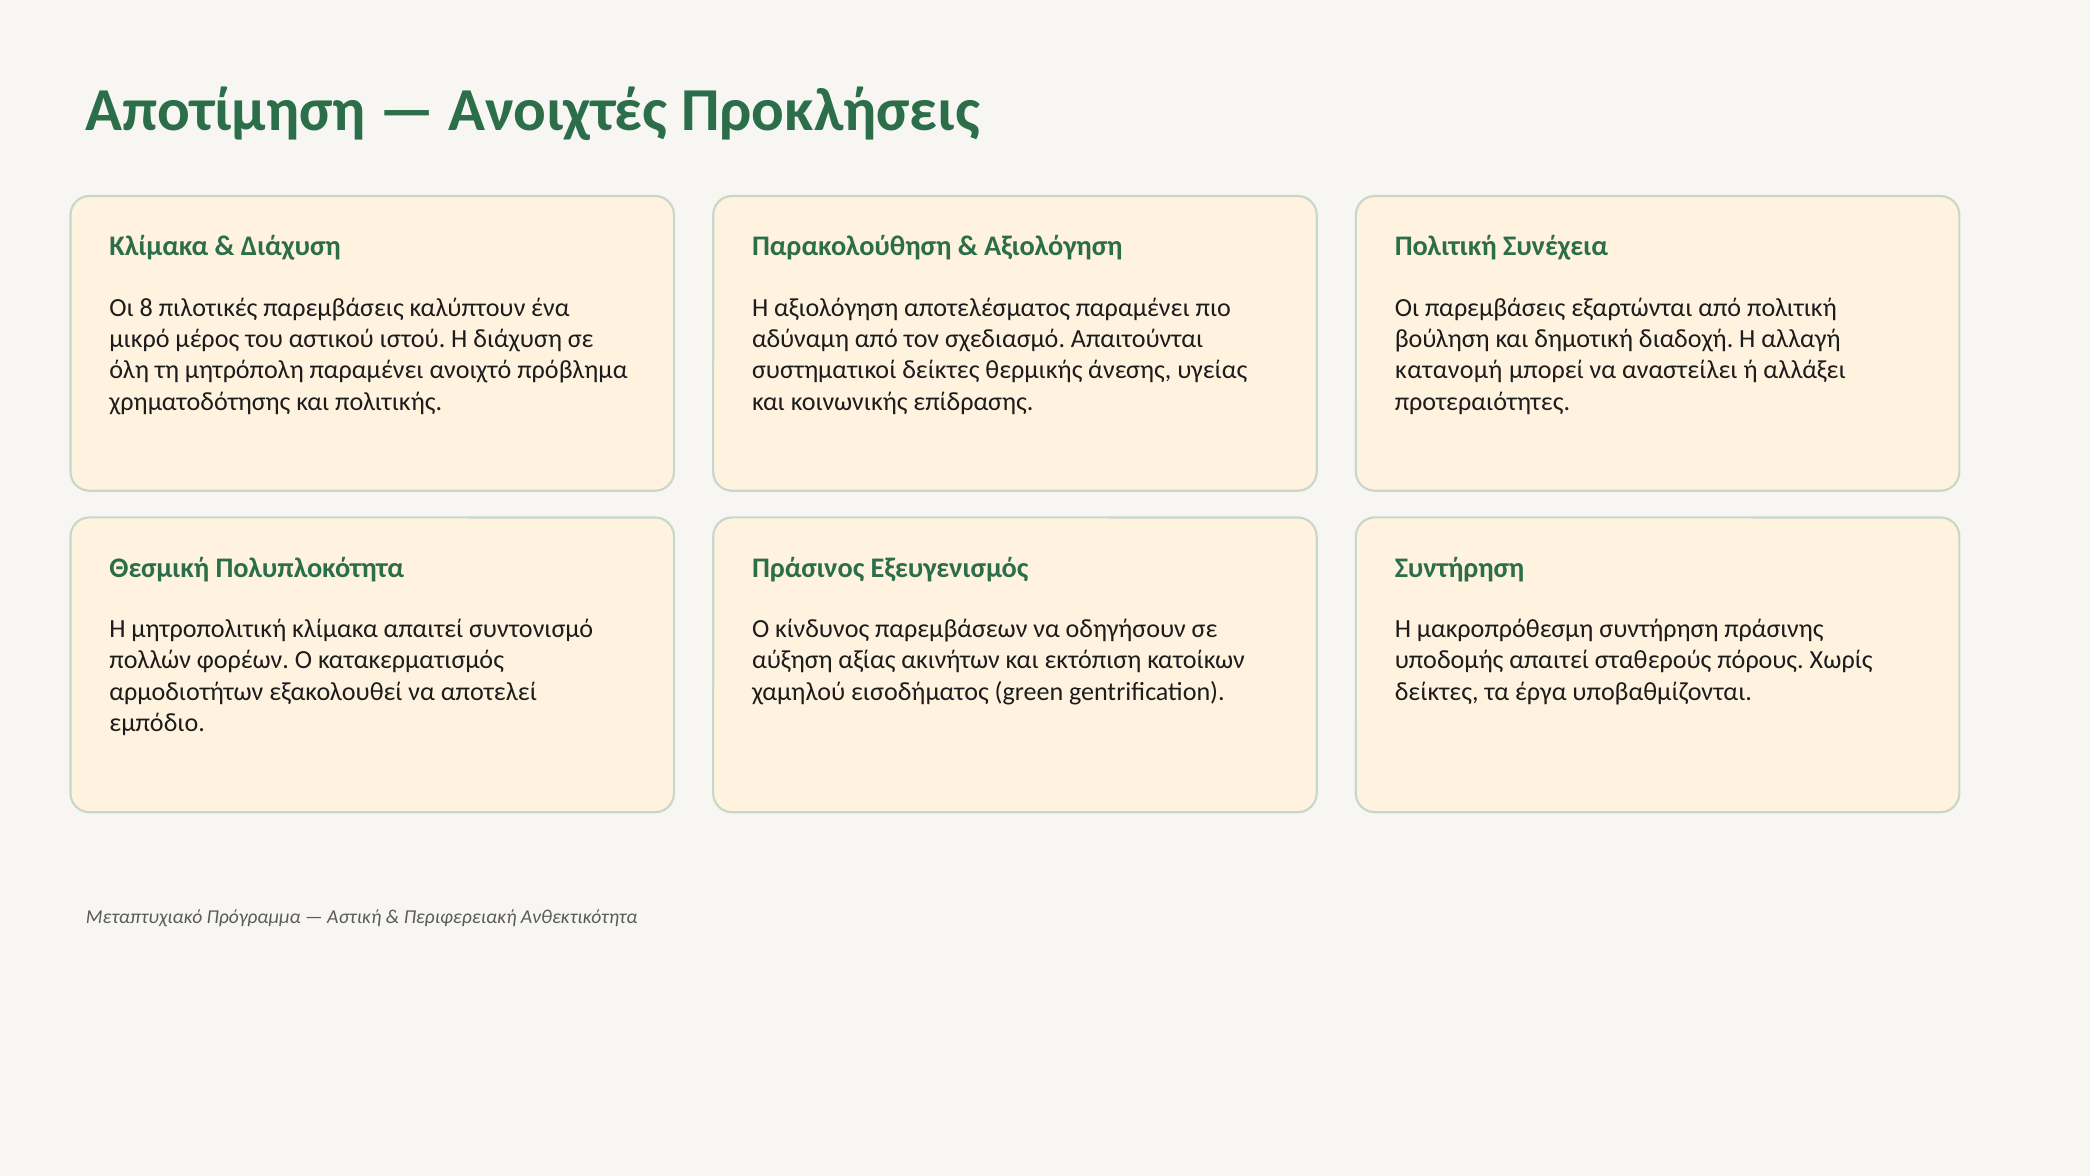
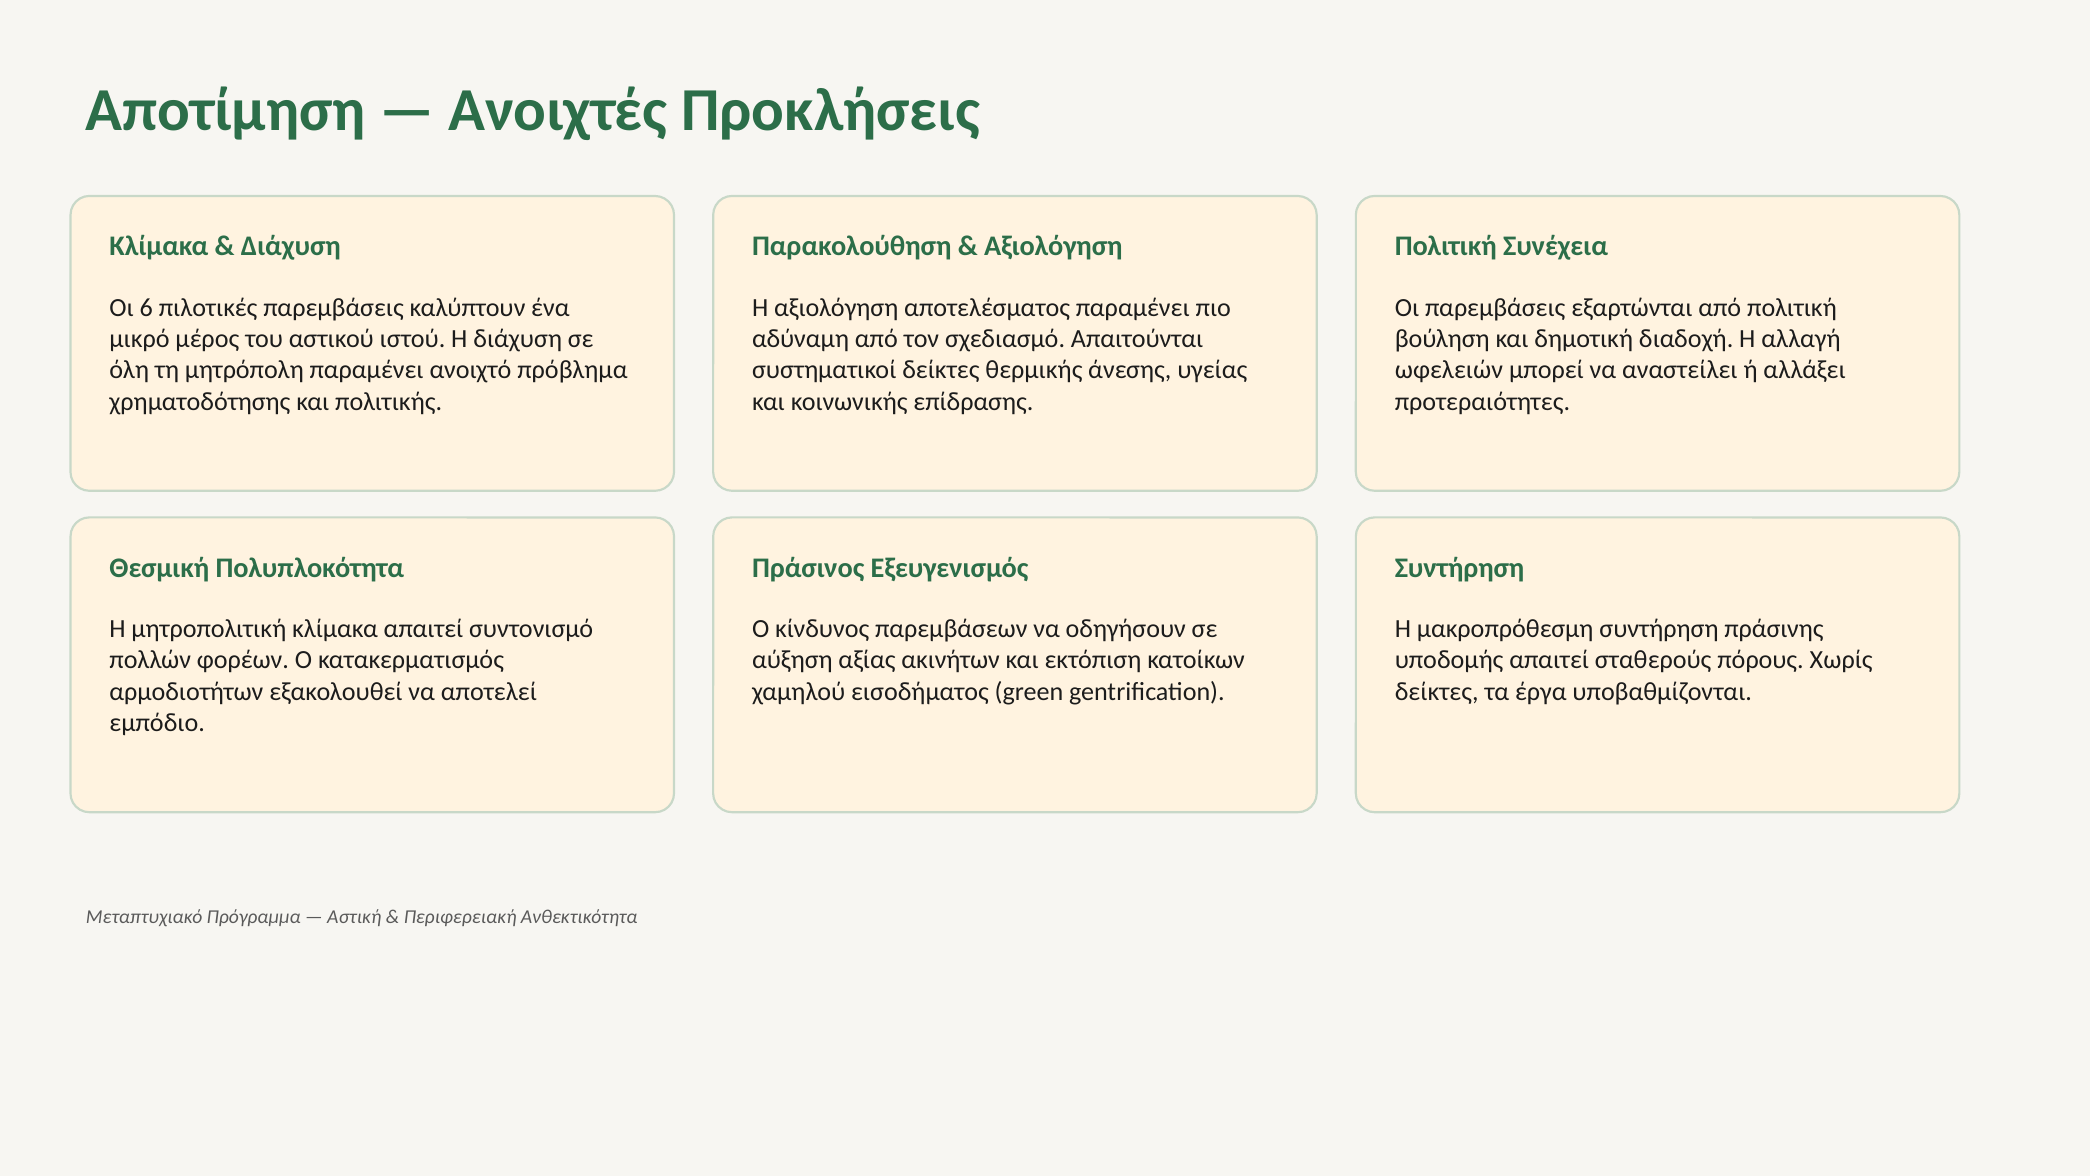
8: 8 -> 6
κατανομή: κατανομή -> ωφελειών
